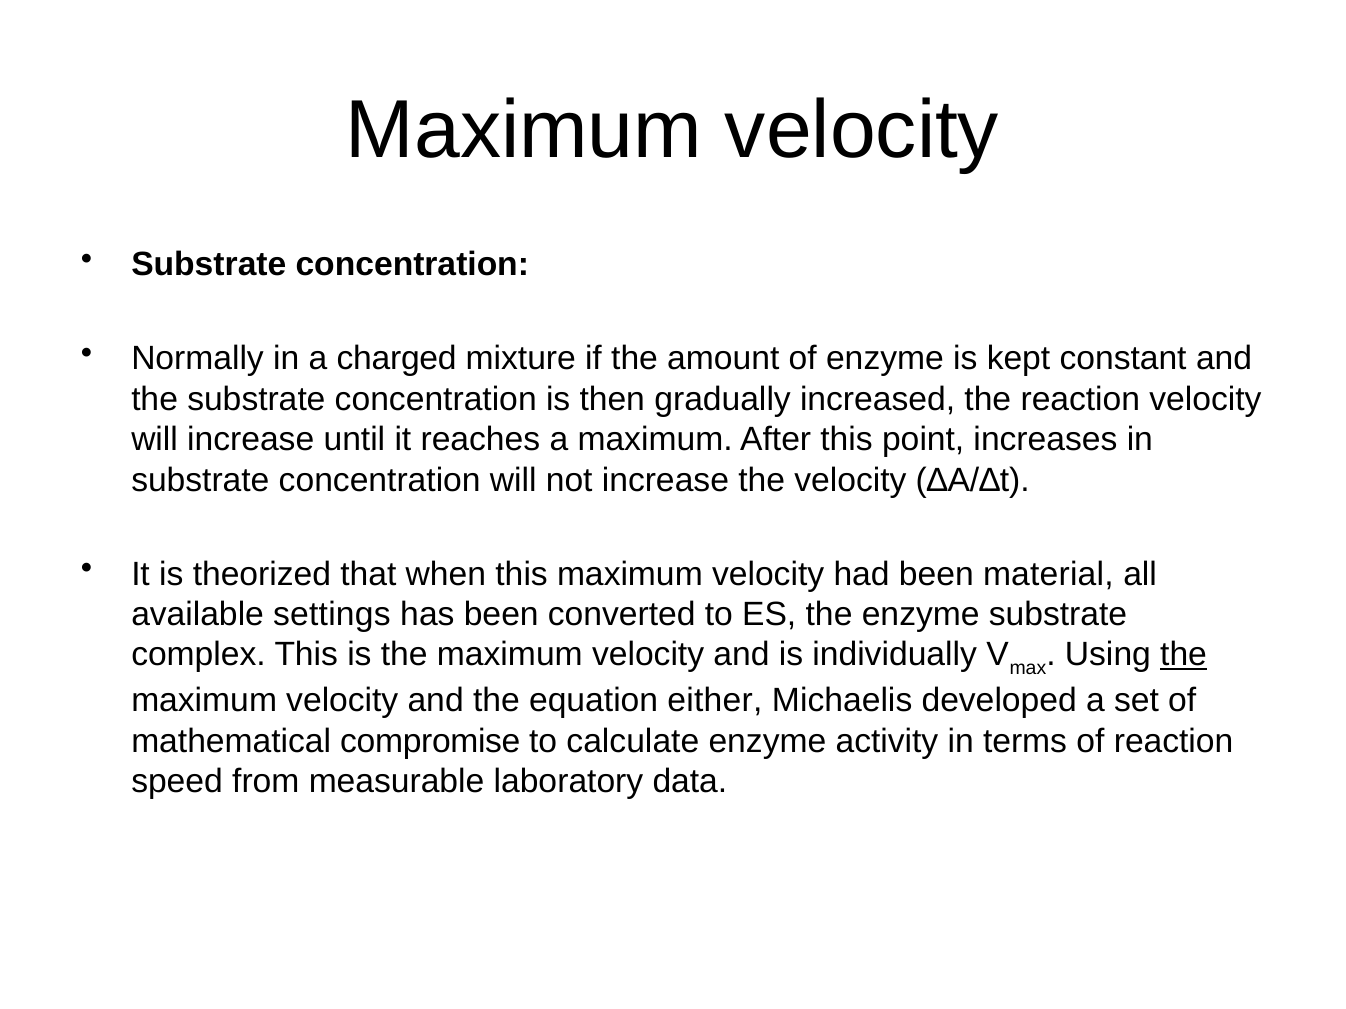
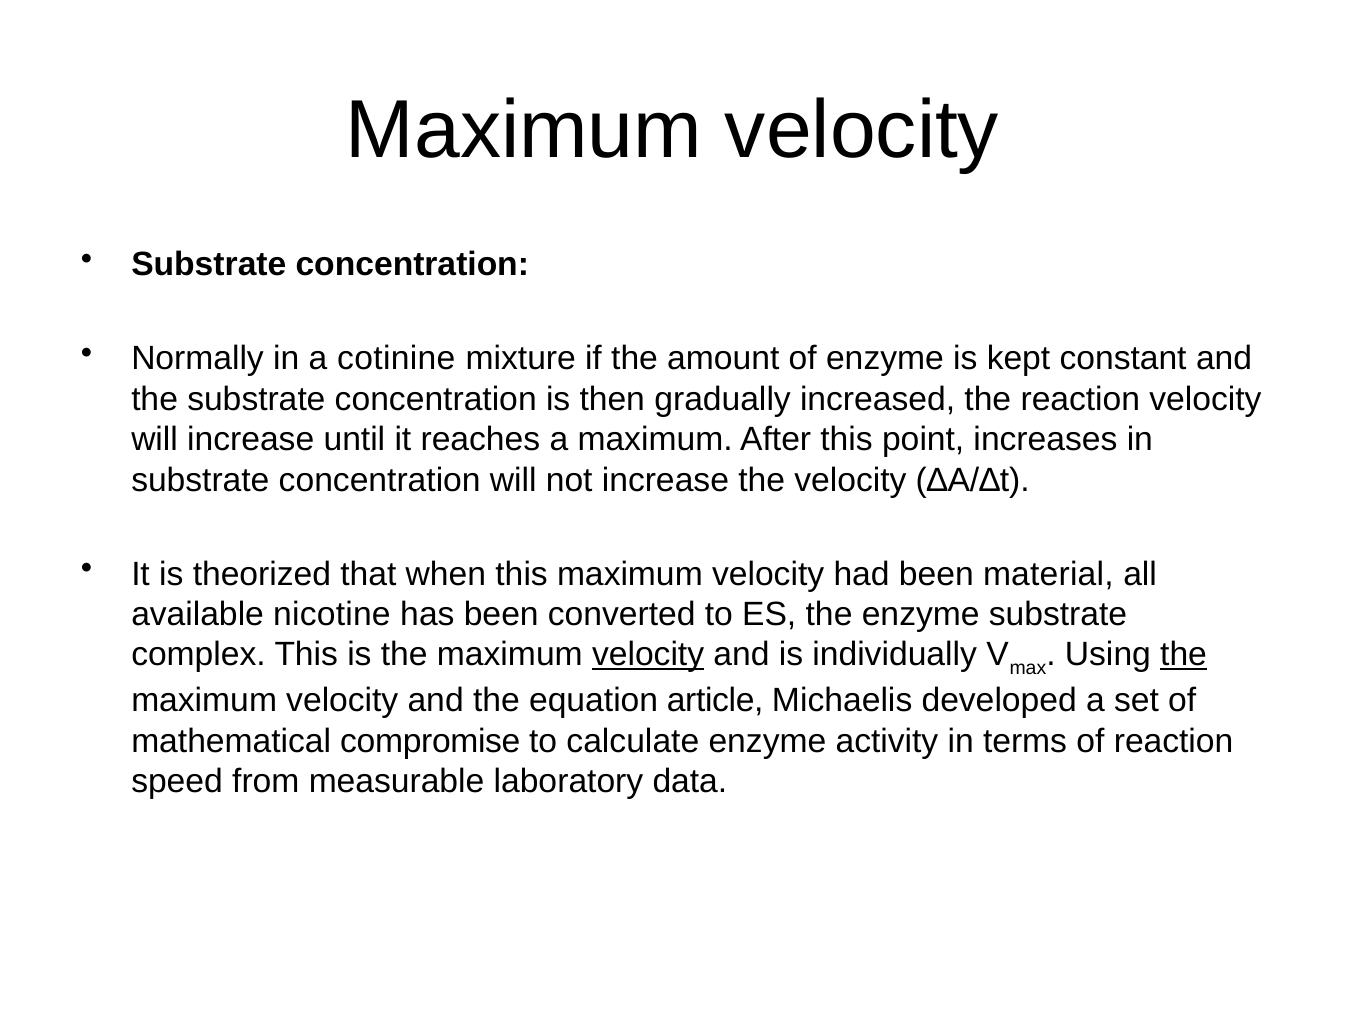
charged: charged -> cotinine
settings: settings -> nicotine
velocity at (648, 655) underline: none -> present
either: either -> article
